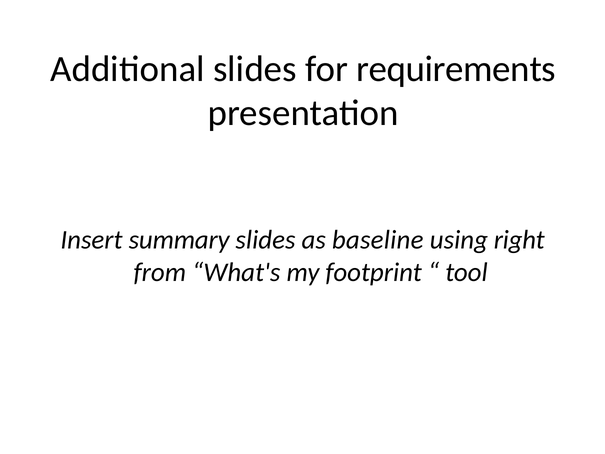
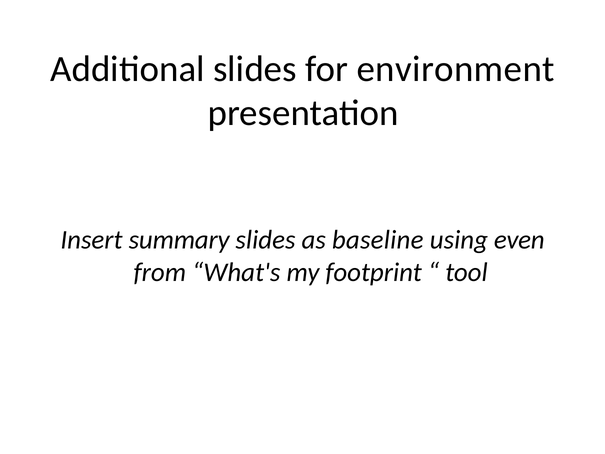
requirements: requirements -> environment
right: right -> even
